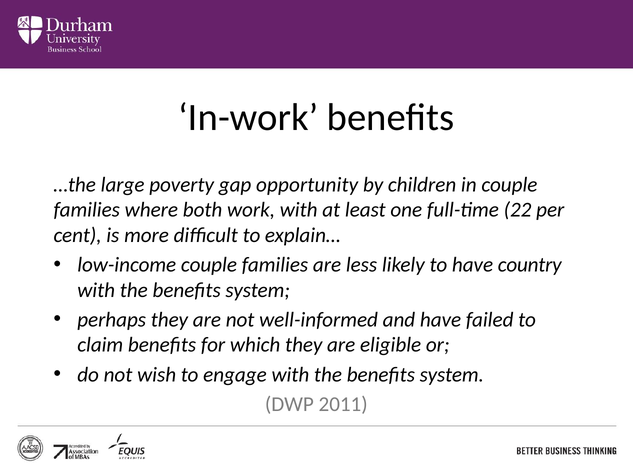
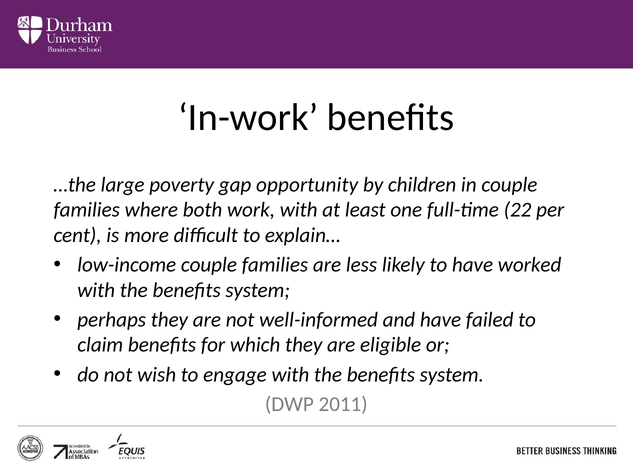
country: country -> worked
